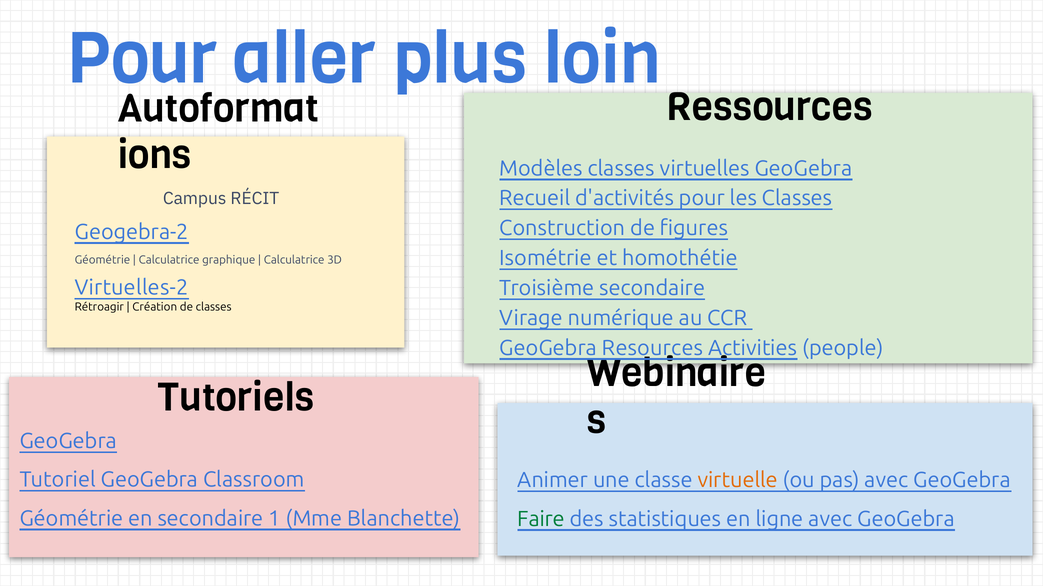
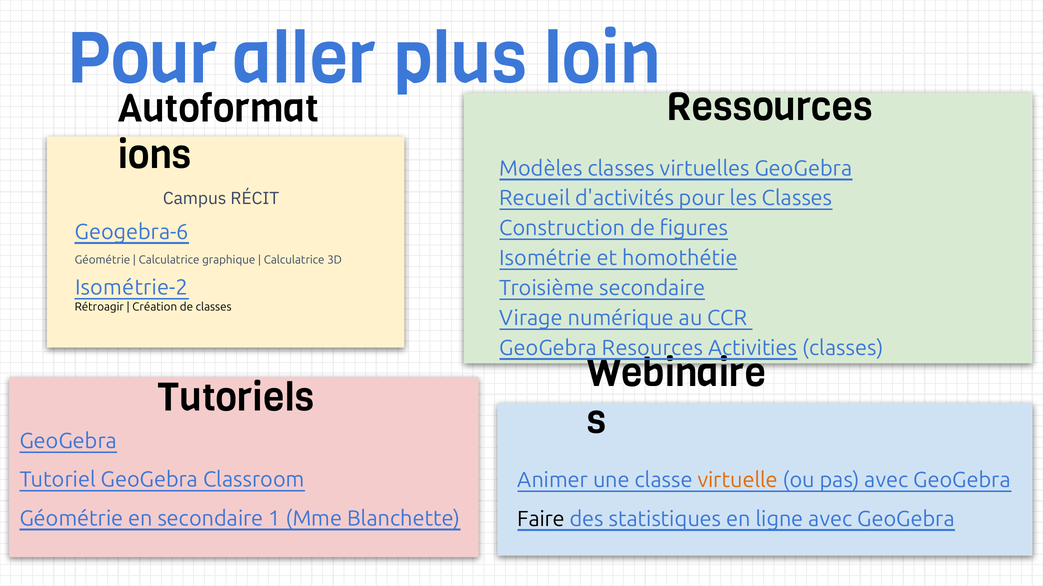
Geogebra-2: Geogebra-2 -> Geogebra-6
Virtuelles-2: Virtuelles-2 -> Isométrie-2
Activities people: people -> classes
Faire colour: green -> black
